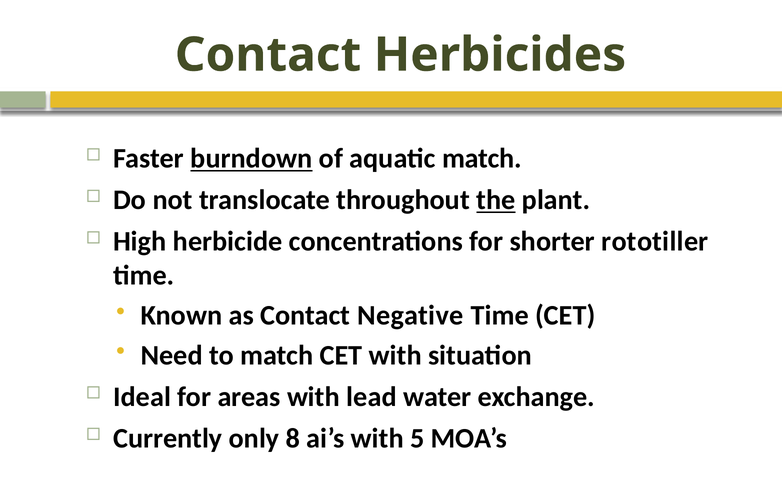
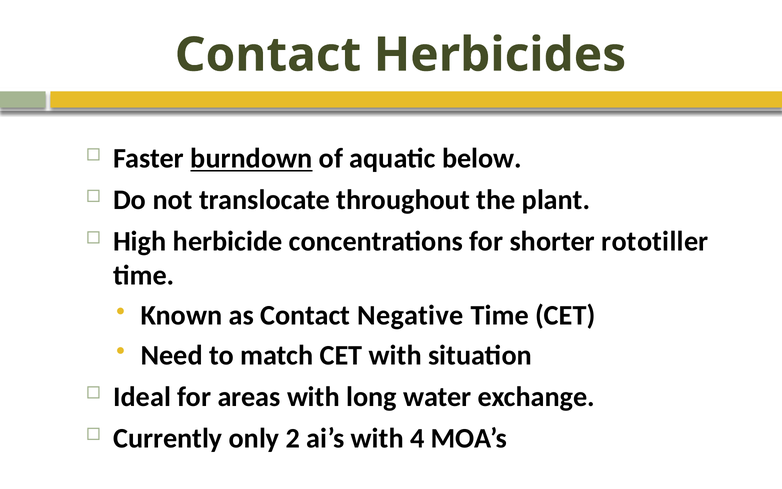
aquatic match: match -> below
the underline: present -> none
lead: lead -> long
8: 8 -> 2
5: 5 -> 4
